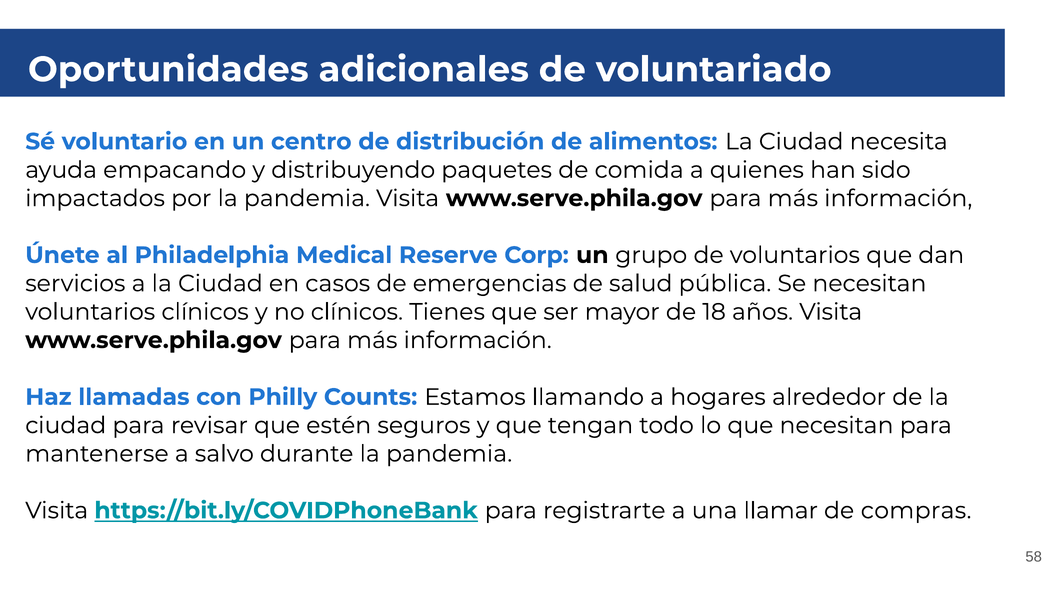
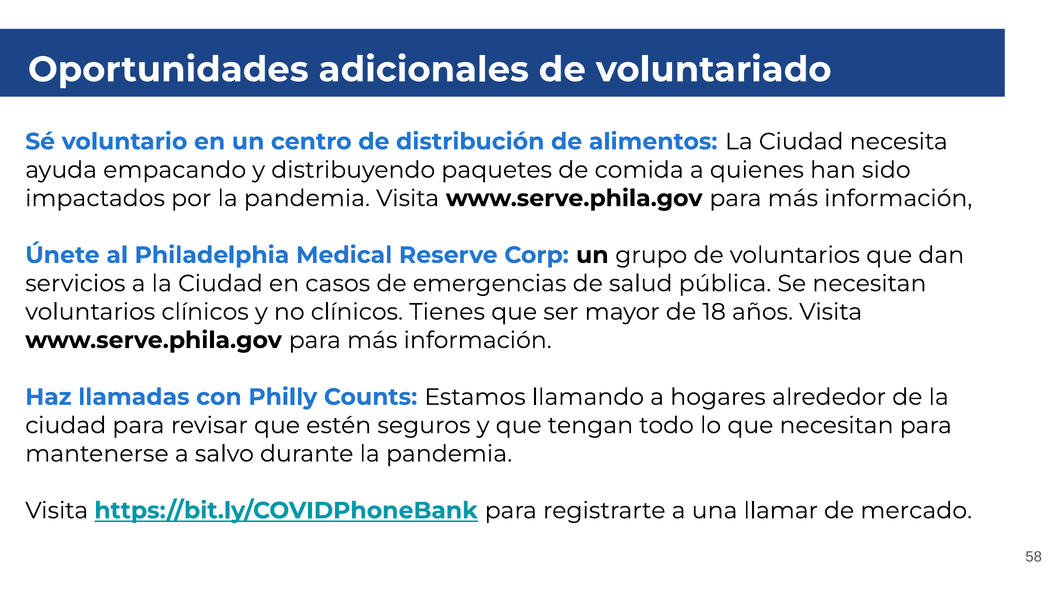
compras: compras -> mercado
